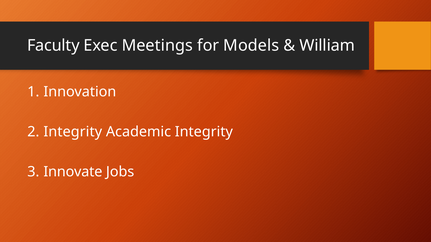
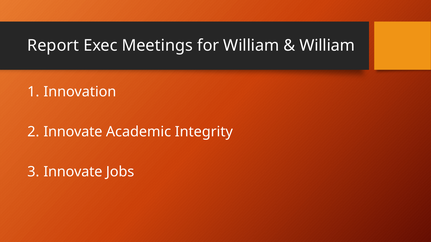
Faculty: Faculty -> Report
for Models: Models -> William
Integrity at (73, 132): Integrity -> Innovate
